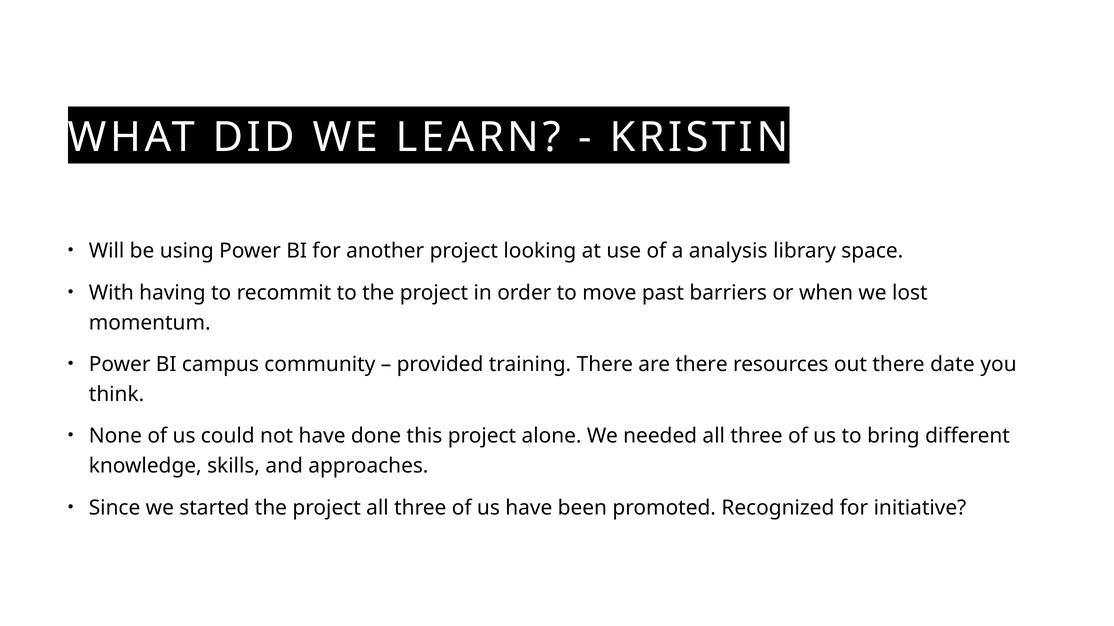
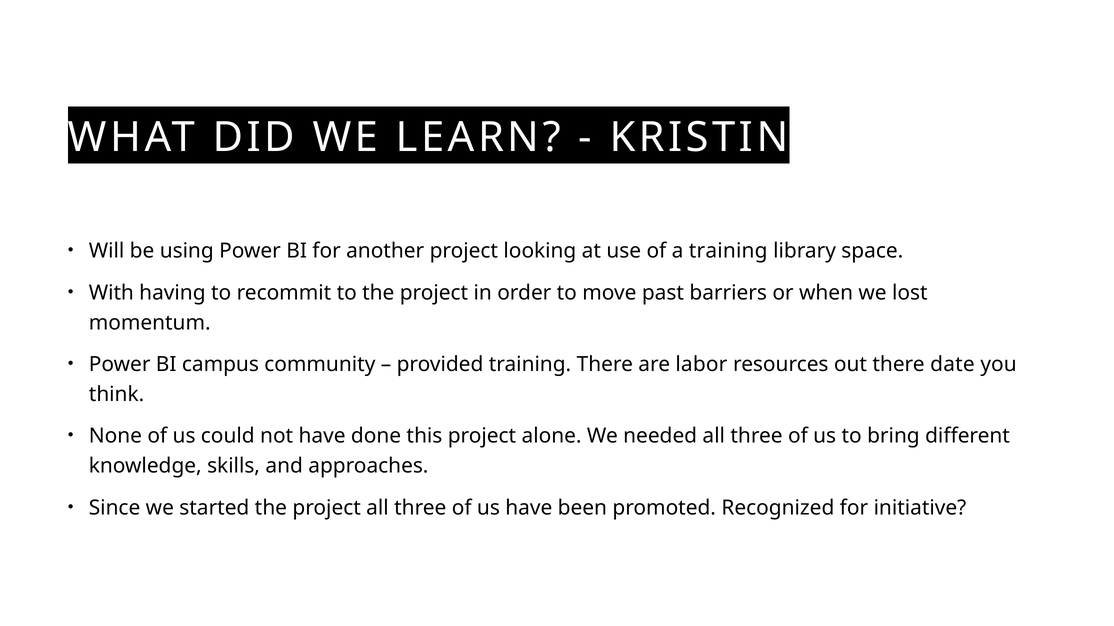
a analysis: analysis -> training
are there: there -> labor
